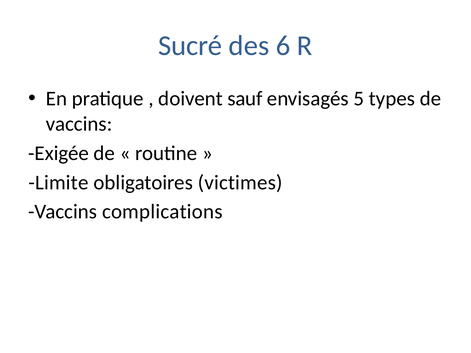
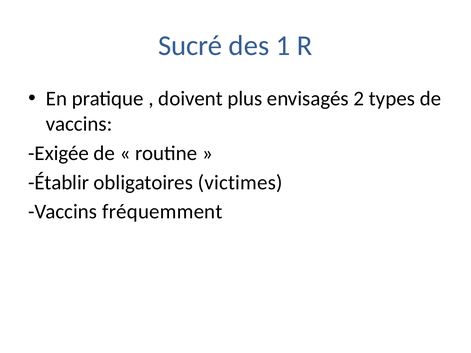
6: 6 -> 1
sauf: sauf -> plus
5: 5 -> 2
Limite: Limite -> Établir
complications: complications -> fréquemment
